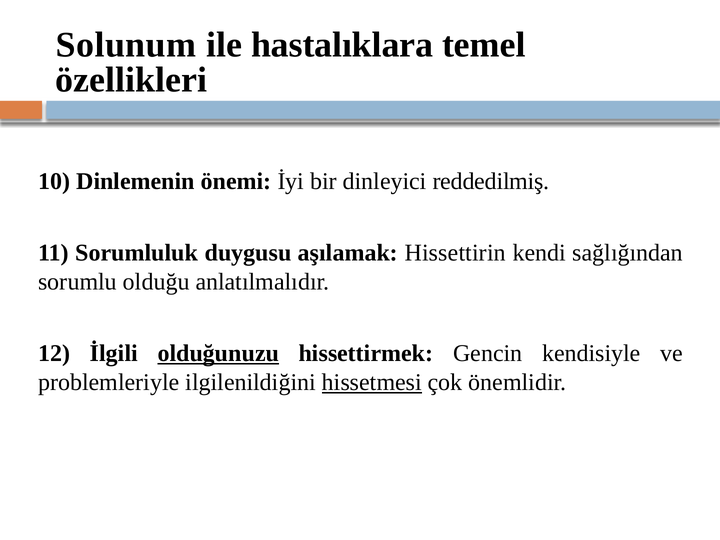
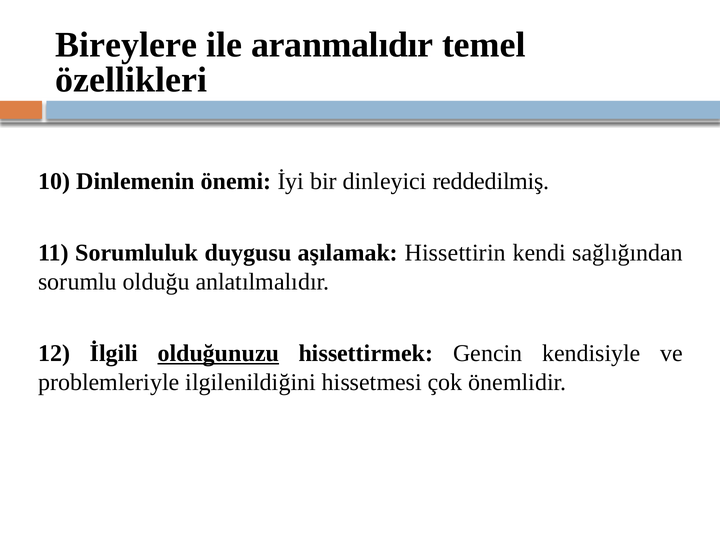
Solunum: Solunum -> Bireylere
hastalıklara: hastalıklara -> aranmalıdır
hissetmesi underline: present -> none
